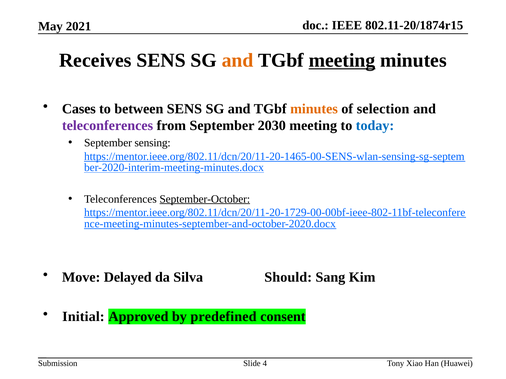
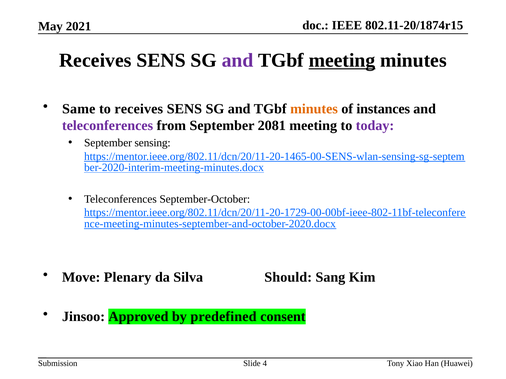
and at (238, 60) colour: orange -> purple
Cases: Cases -> Same
to between: between -> receives
selection: selection -> instances
2030: 2030 -> 2081
today colour: blue -> purple
September-October underline: present -> none
Delayed: Delayed -> Plenary
Initial: Initial -> Jinsoo
